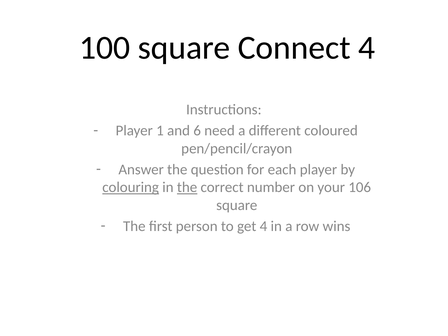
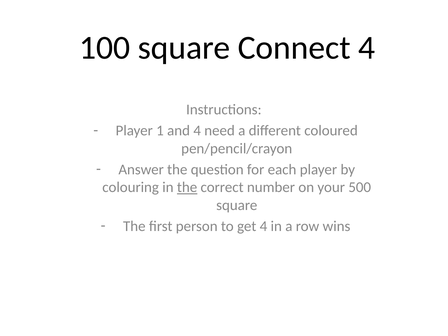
and 6: 6 -> 4
colouring underline: present -> none
106: 106 -> 500
